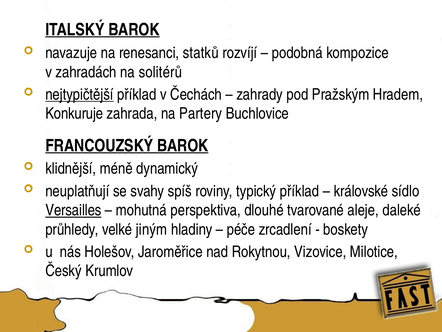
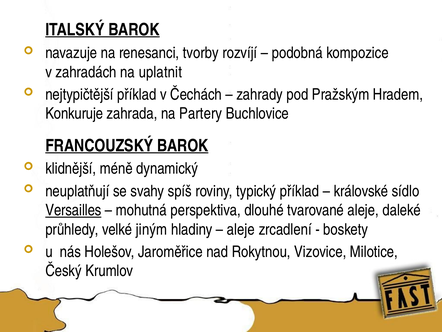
statků: statků -> tvorby
solitérů: solitérů -> uplatnit
nejtypičtější underline: present -> none
péče at (241, 229): péče -> aleje
